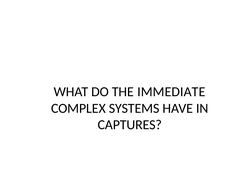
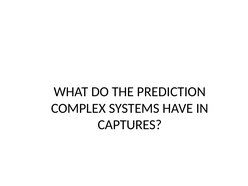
IMMEDIATE: IMMEDIATE -> PREDICTION
